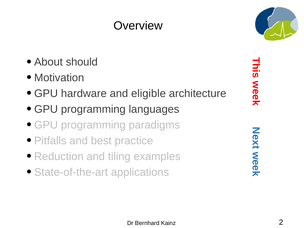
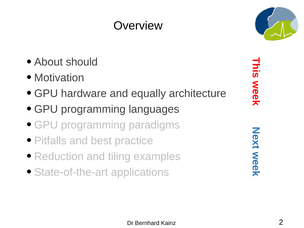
eligible: eligible -> equally
